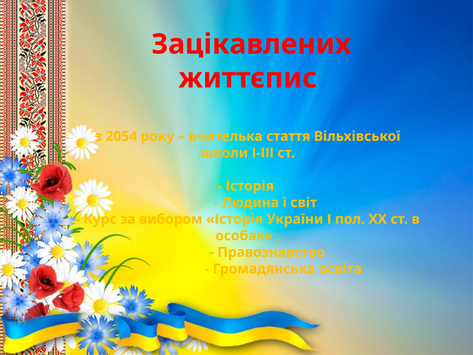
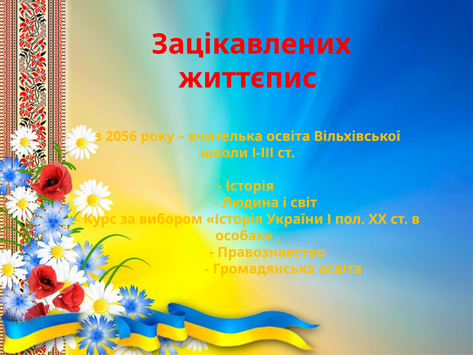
2054: 2054 -> 2056
вчителька стаття: стаття -> освіта
